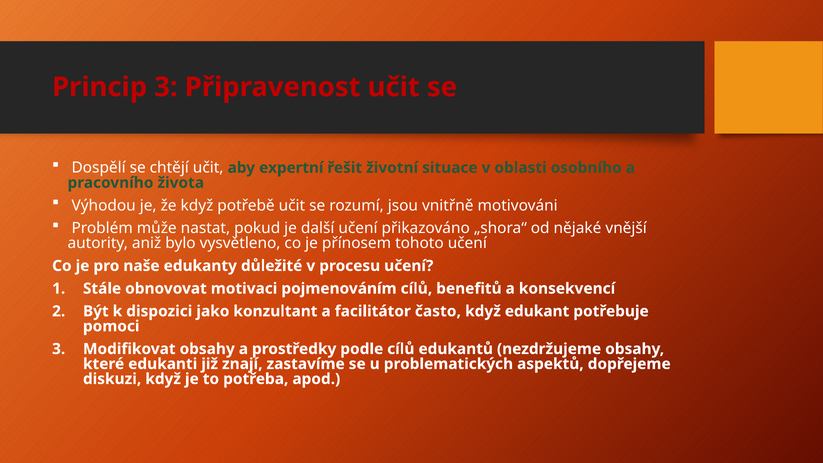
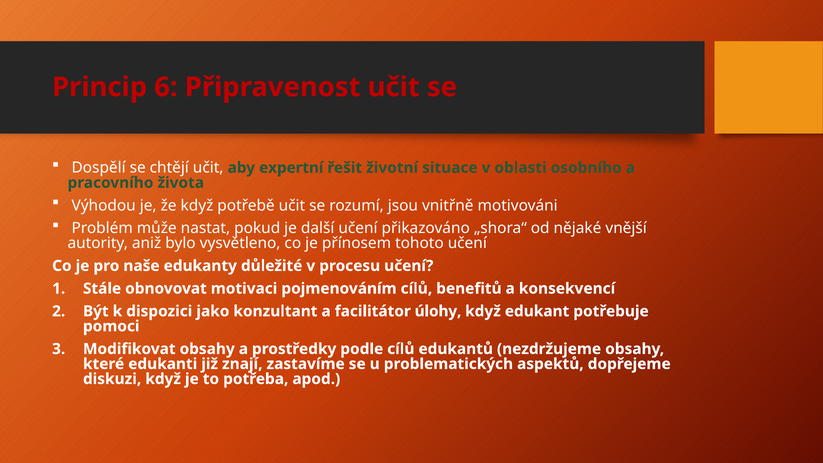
Princip 3: 3 -> 6
často: často -> úlohy
